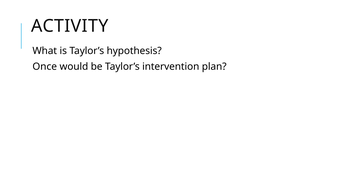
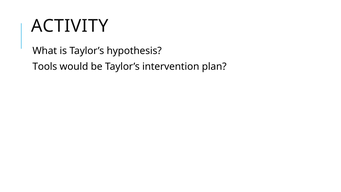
Once: Once -> Tools
